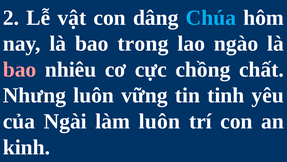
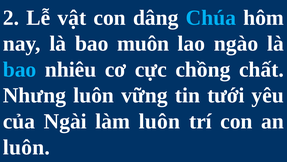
trong: trong -> muôn
bao at (20, 69) colour: pink -> light blue
tinh: tinh -> tưới
kinh at (26, 147): kinh -> luôn
